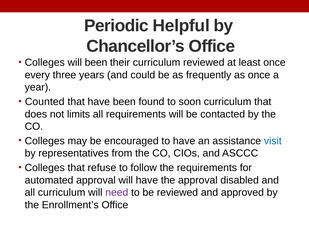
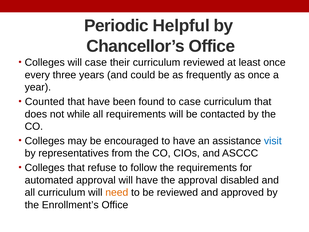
will been: been -> case
to soon: soon -> case
limits: limits -> while
need colour: purple -> orange
